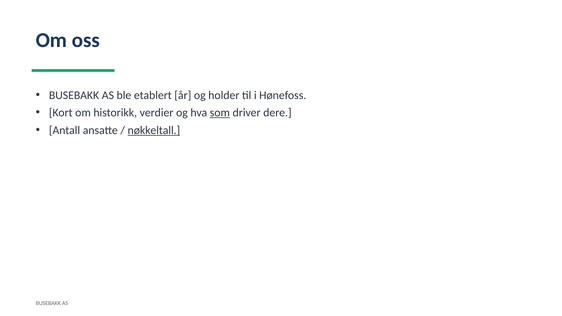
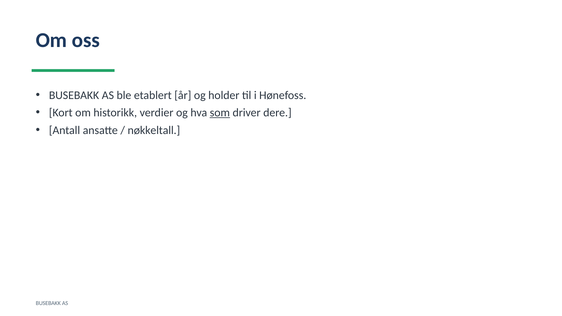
nøkkeltall underline: present -> none
